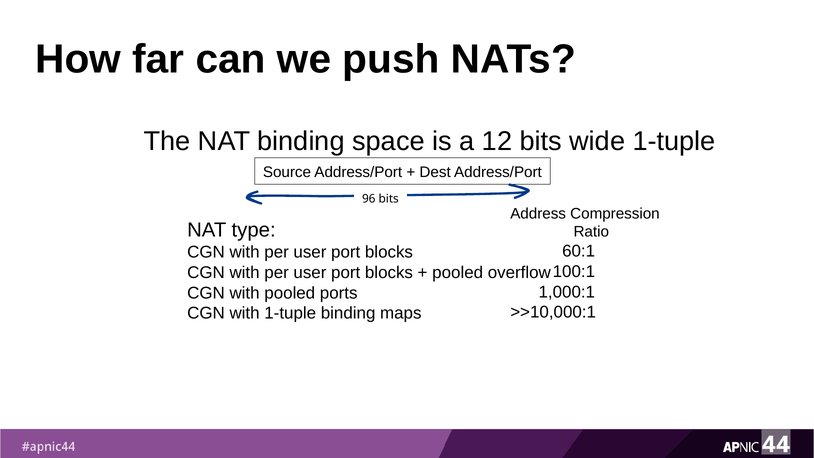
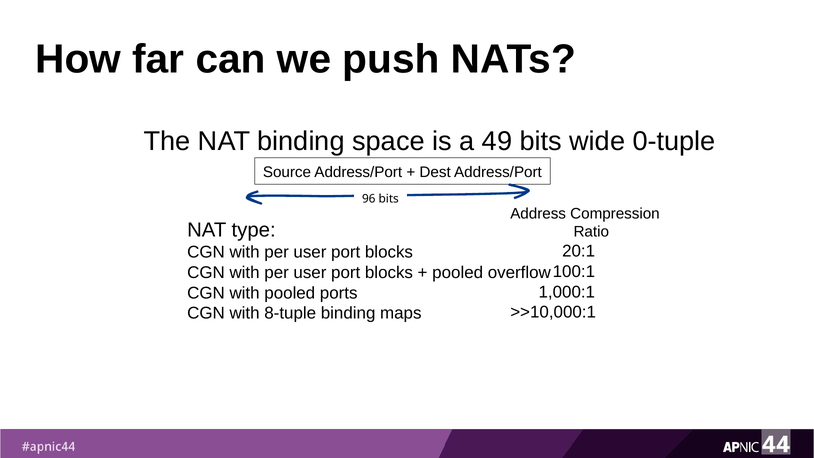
12: 12 -> 49
wide 1-tuple: 1-tuple -> 0-tuple
60:1: 60:1 -> 20:1
with 1-tuple: 1-tuple -> 8-tuple
